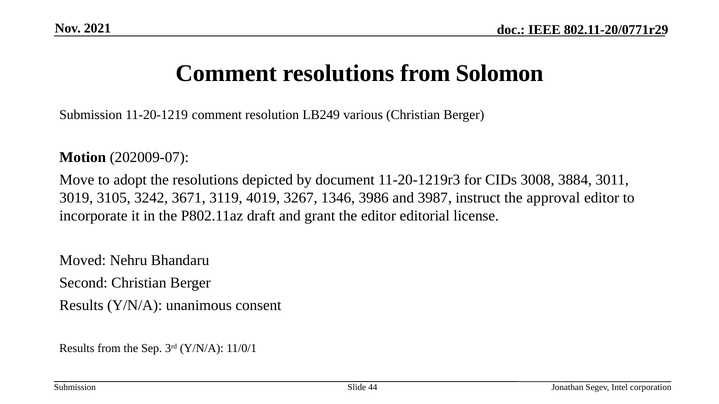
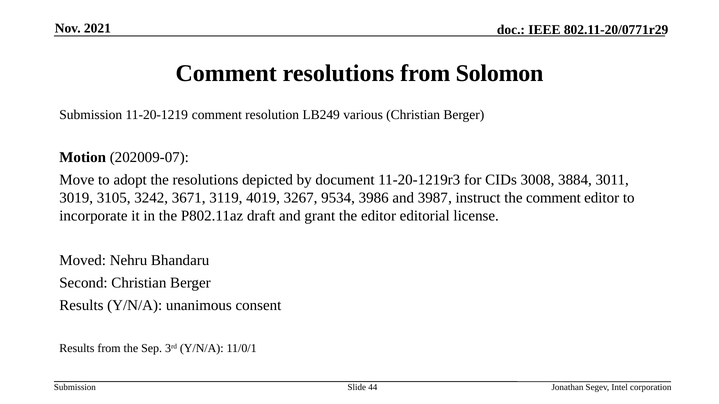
1346: 1346 -> 9534
the approval: approval -> comment
